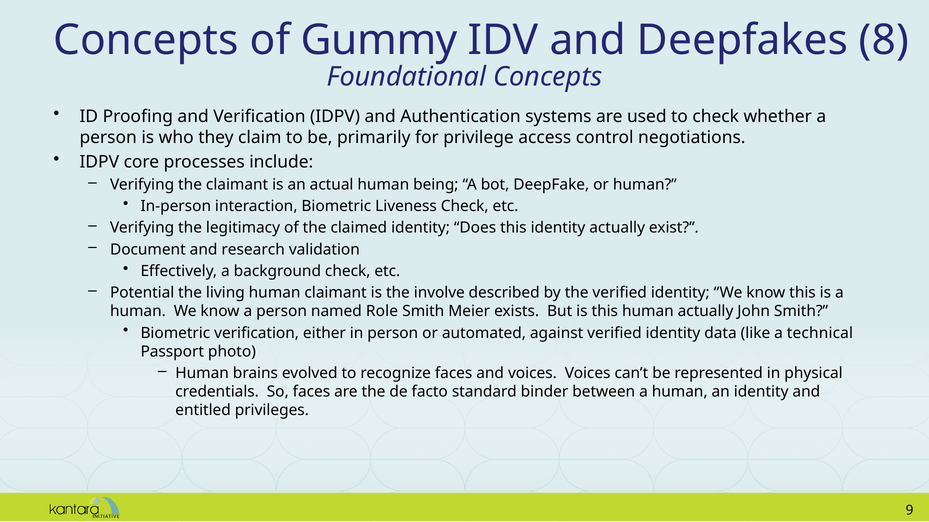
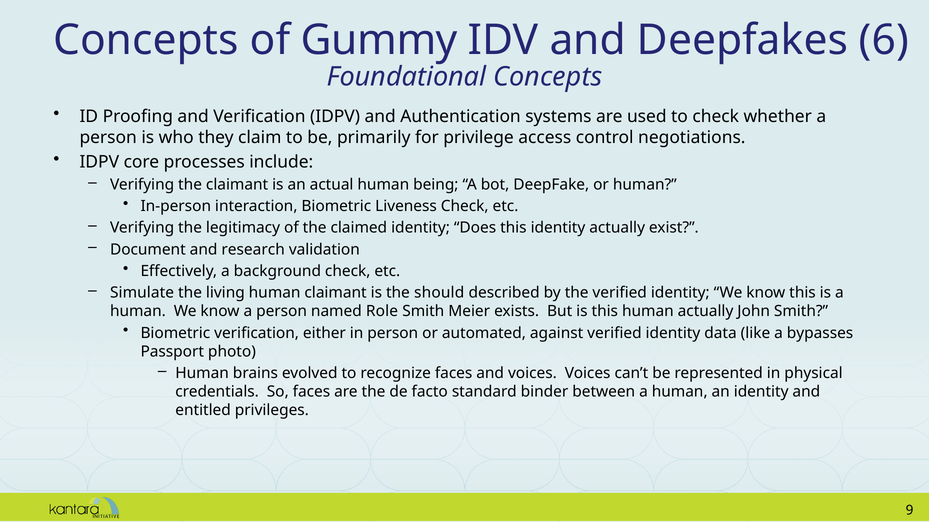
8: 8 -> 6
Potential: Potential -> Simulate
involve: involve -> should
technical: technical -> bypasses
